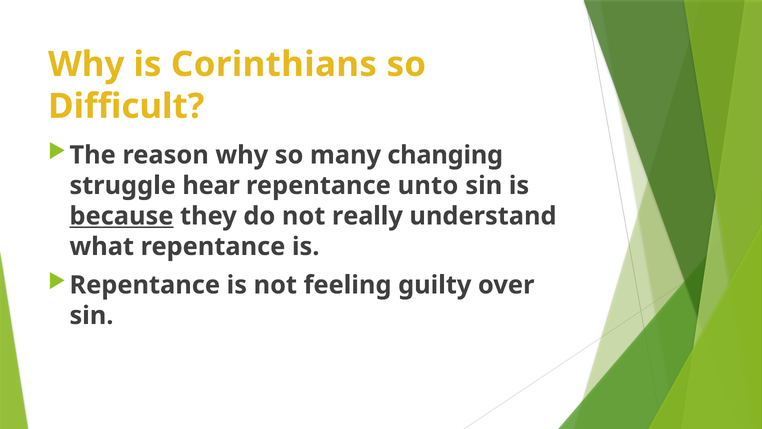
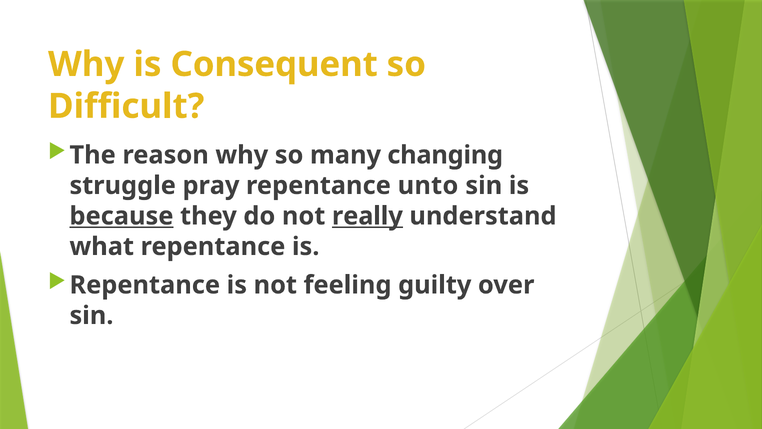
Corinthians: Corinthians -> Consequent
hear: hear -> pray
really underline: none -> present
